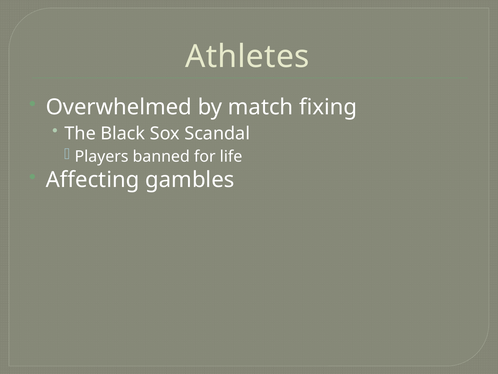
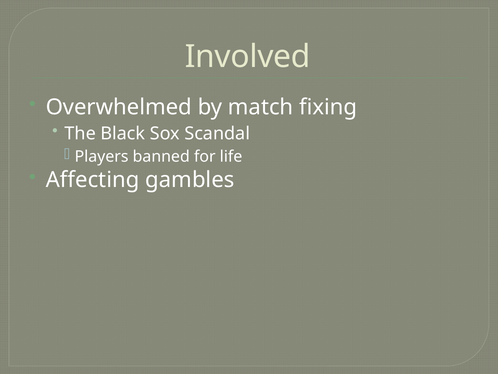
Athletes: Athletes -> Involved
